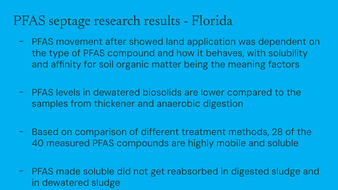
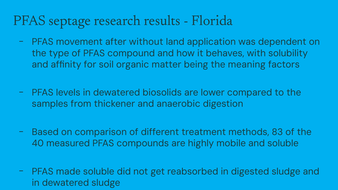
showed: showed -> without
28: 28 -> 83
